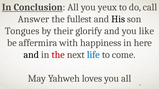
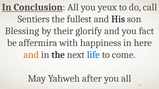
Answer: Answer -> Sentiers
Tongues: Tongues -> Blessing
like: like -> fact
and at (31, 55) colour: black -> orange
the at (58, 55) colour: red -> black
loves: loves -> after
